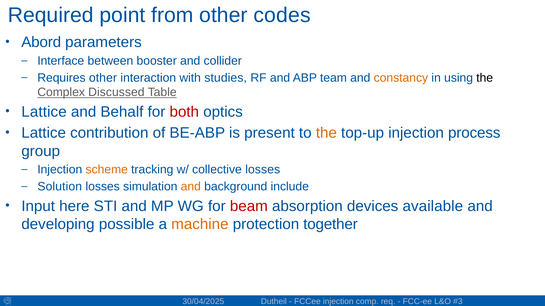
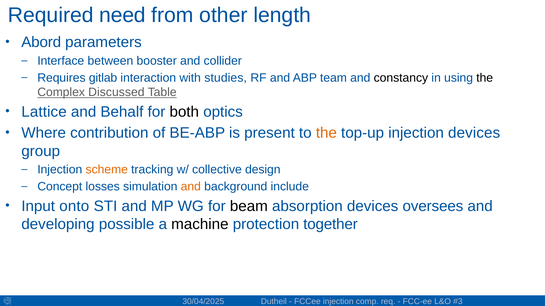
point: point -> need
codes: codes -> length
Requires other: other -> gitlab
constancy colour: orange -> black
both colour: red -> black
Lattice at (44, 133): Lattice -> Where
injection process: process -> devices
collective losses: losses -> design
Solution: Solution -> Concept
here: here -> onto
beam colour: red -> black
available: available -> oversees
machine colour: orange -> black
